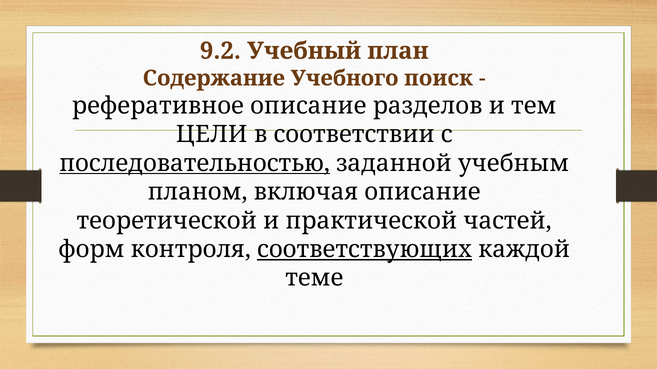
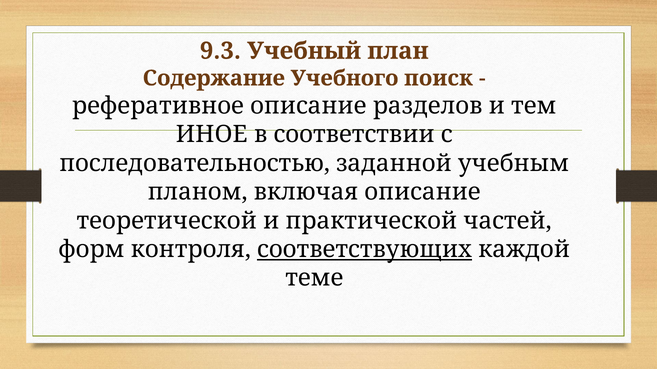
9.2: 9.2 -> 9.3
ЦЕЛИ: ЦЕЛИ -> ИНОЕ
последовательностью underline: present -> none
